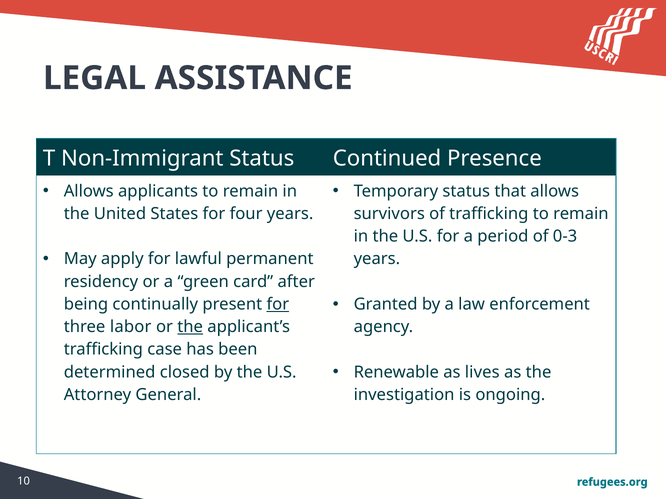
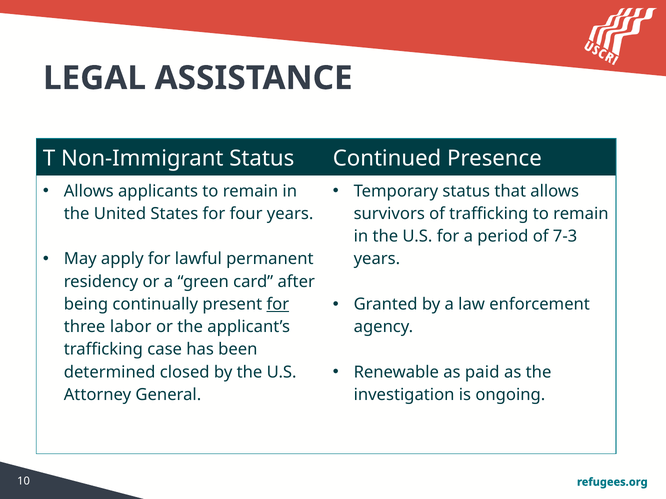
0-3: 0-3 -> 7-3
the at (190, 327) underline: present -> none
lives: lives -> paid
